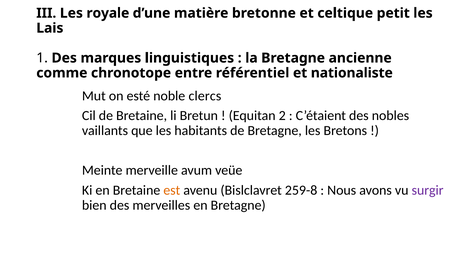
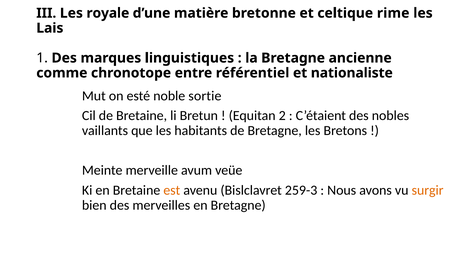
petit: petit -> rime
clercs: clercs -> sortie
259-8: 259-8 -> 259-3
surgir colour: purple -> orange
